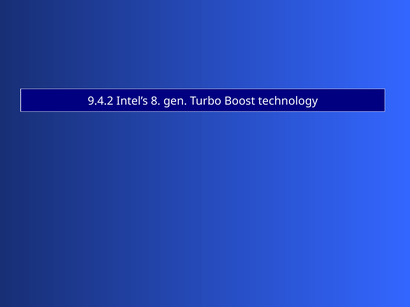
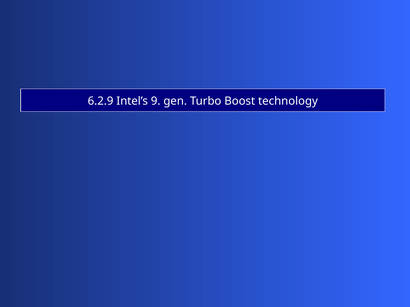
9.4.2: 9.4.2 -> 6.2.9
8: 8 -> 9
